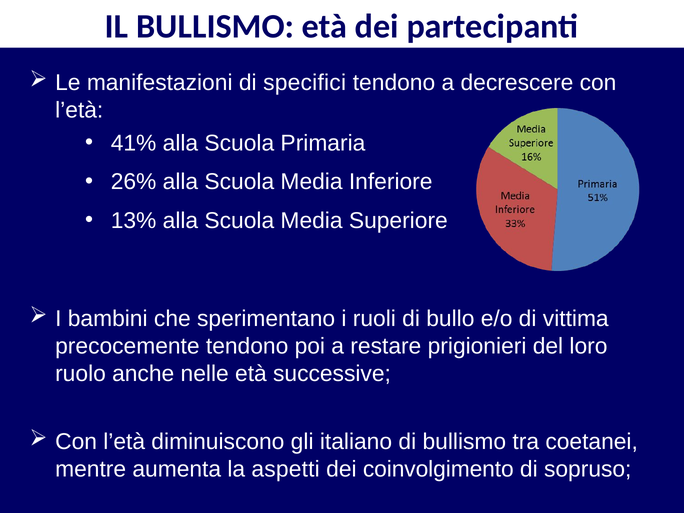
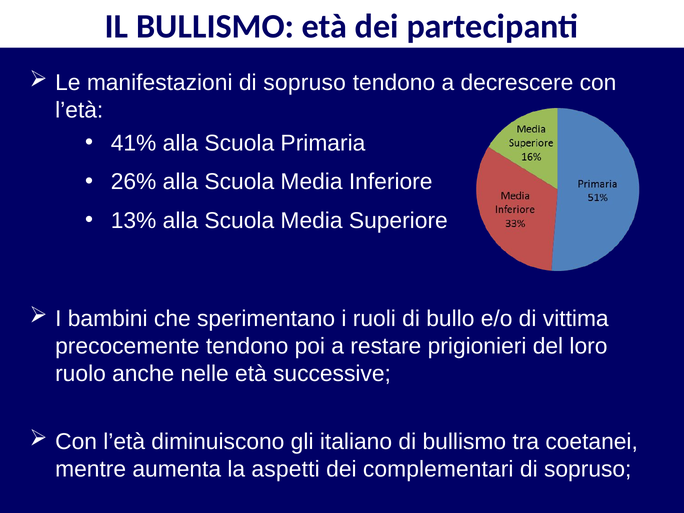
manifestazioni di specifici: specifici -> sopruso
coinvolgimento: coinvolgimento -> complementari
